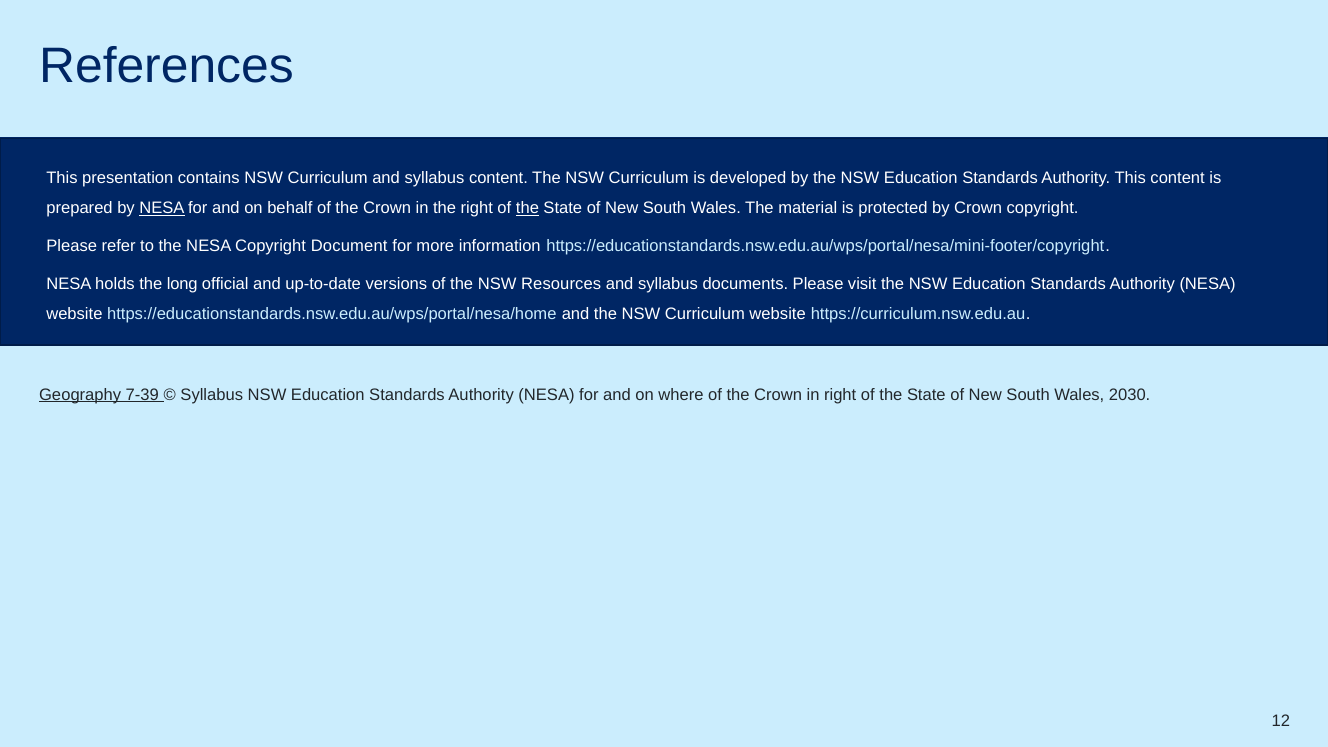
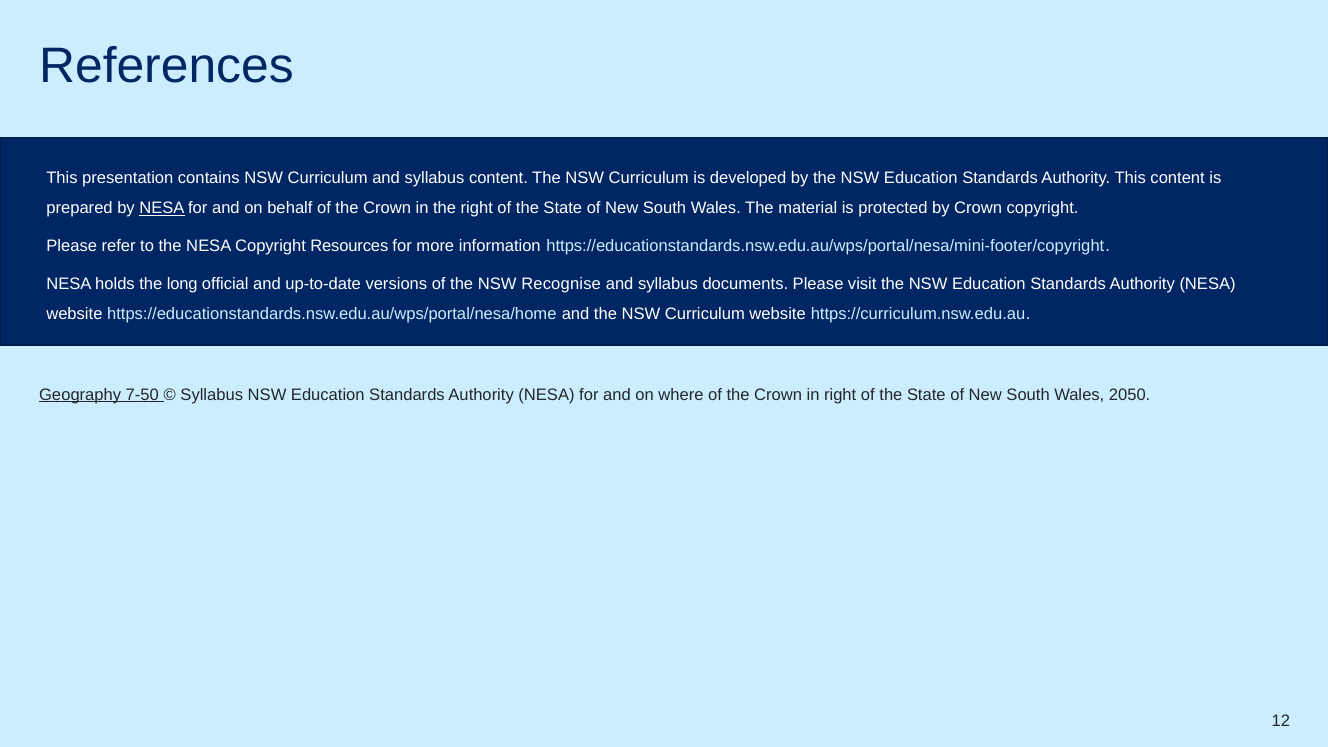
the at (527, 208) underline: present -> none
Document: Document -> Resources
Resources: Resources -> Recognise
7-39: 7-39 -> 7-50
2030: 2030 -> 2050
